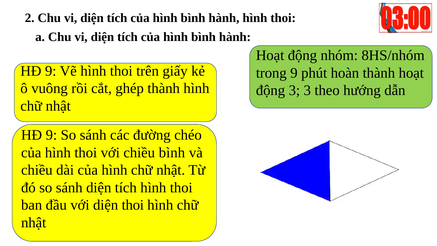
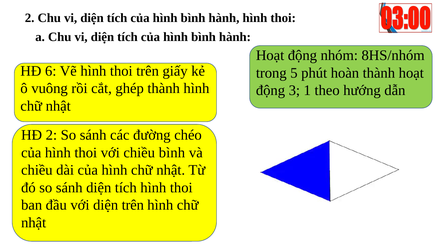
9 at (51, 71): 9 -> 6
trong 9: 9 -> 5
3 3: 3 -> 1
9 at (51, 135): 9 -> 2
diện thoi: thoi -> trên
